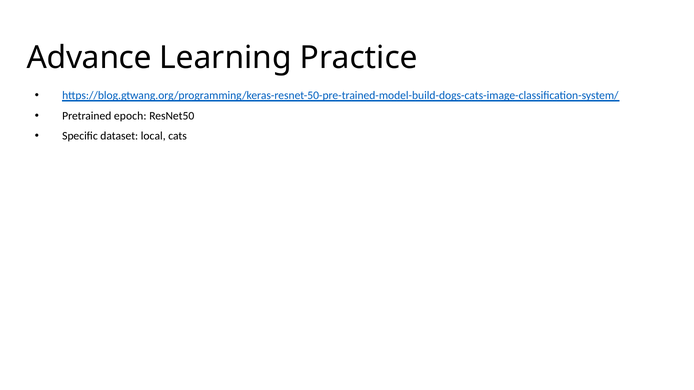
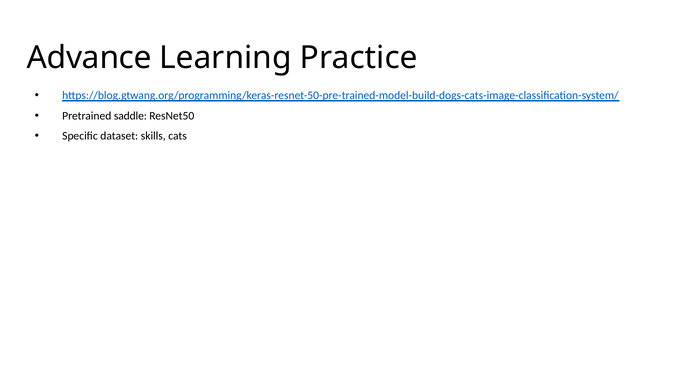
epoch: epoch -> saddle
local: local -> skills
